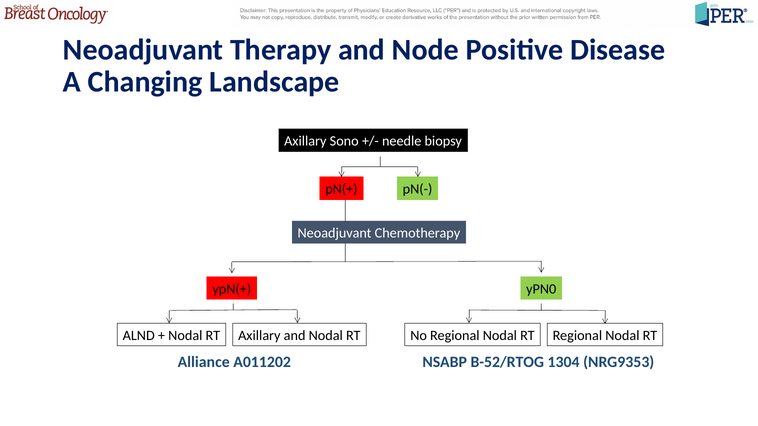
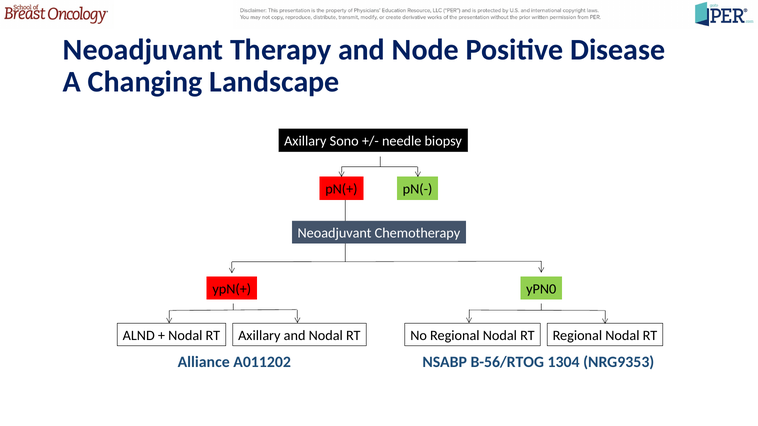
B-52/RTOG: B-52/RTOG -> B-56/RTOG
